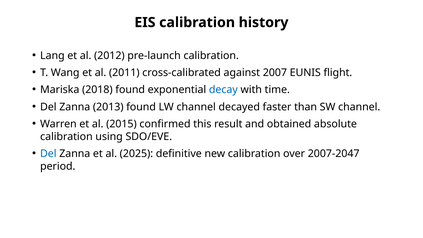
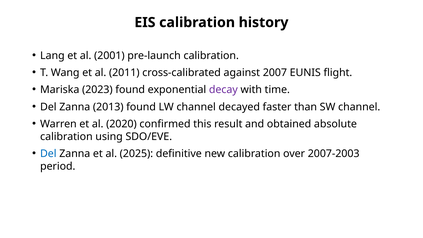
2012: 2012 -> 2001
2018: 2018 -> 2023
decay colour: blue -> purple
2015: 2015 -> 2020
2007-2047: 2007-2047 -> 2007-2003
